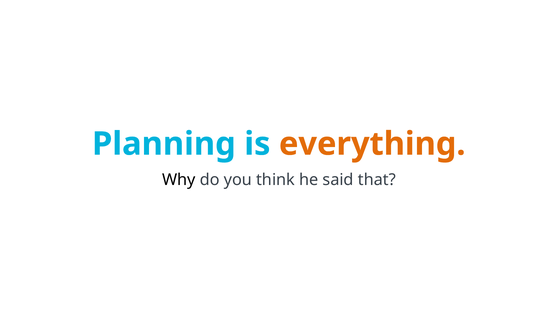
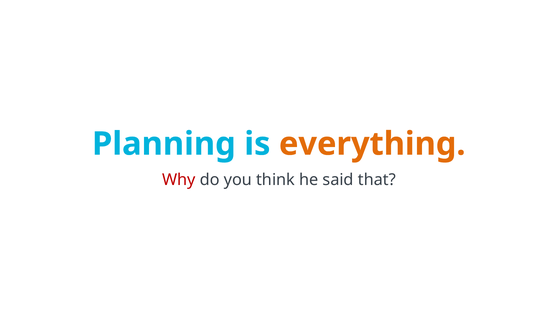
Why colour: black -> red
